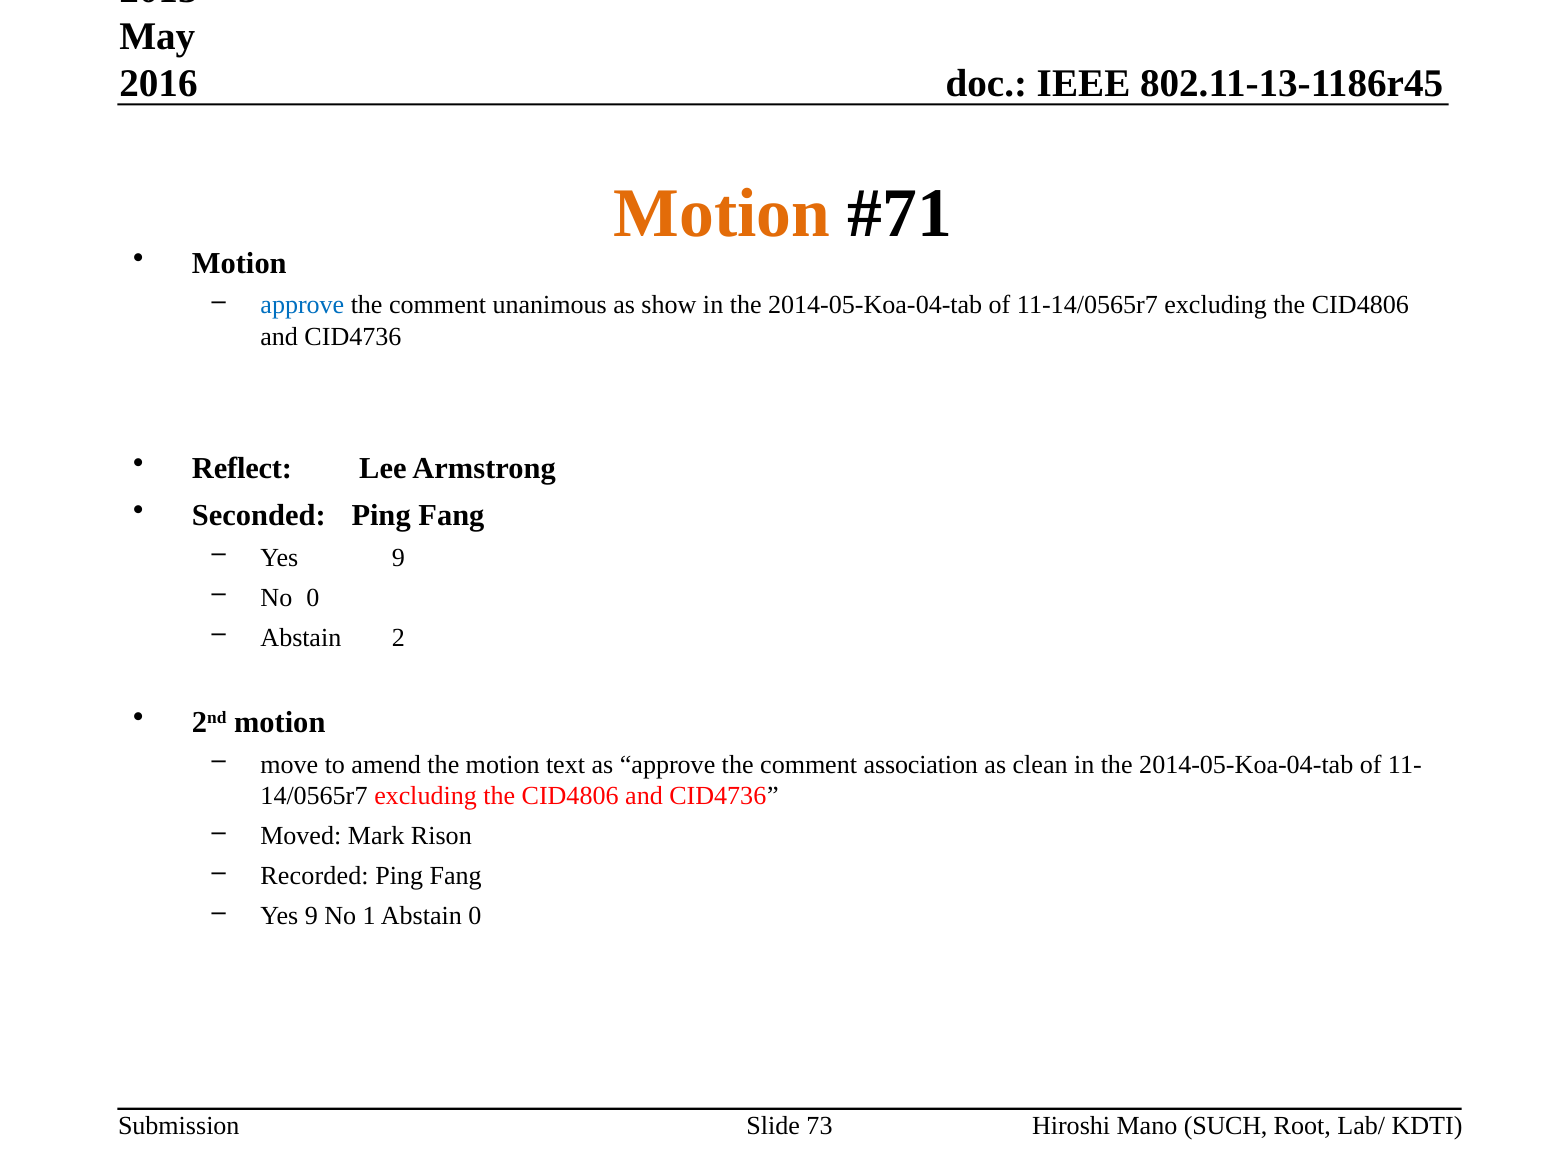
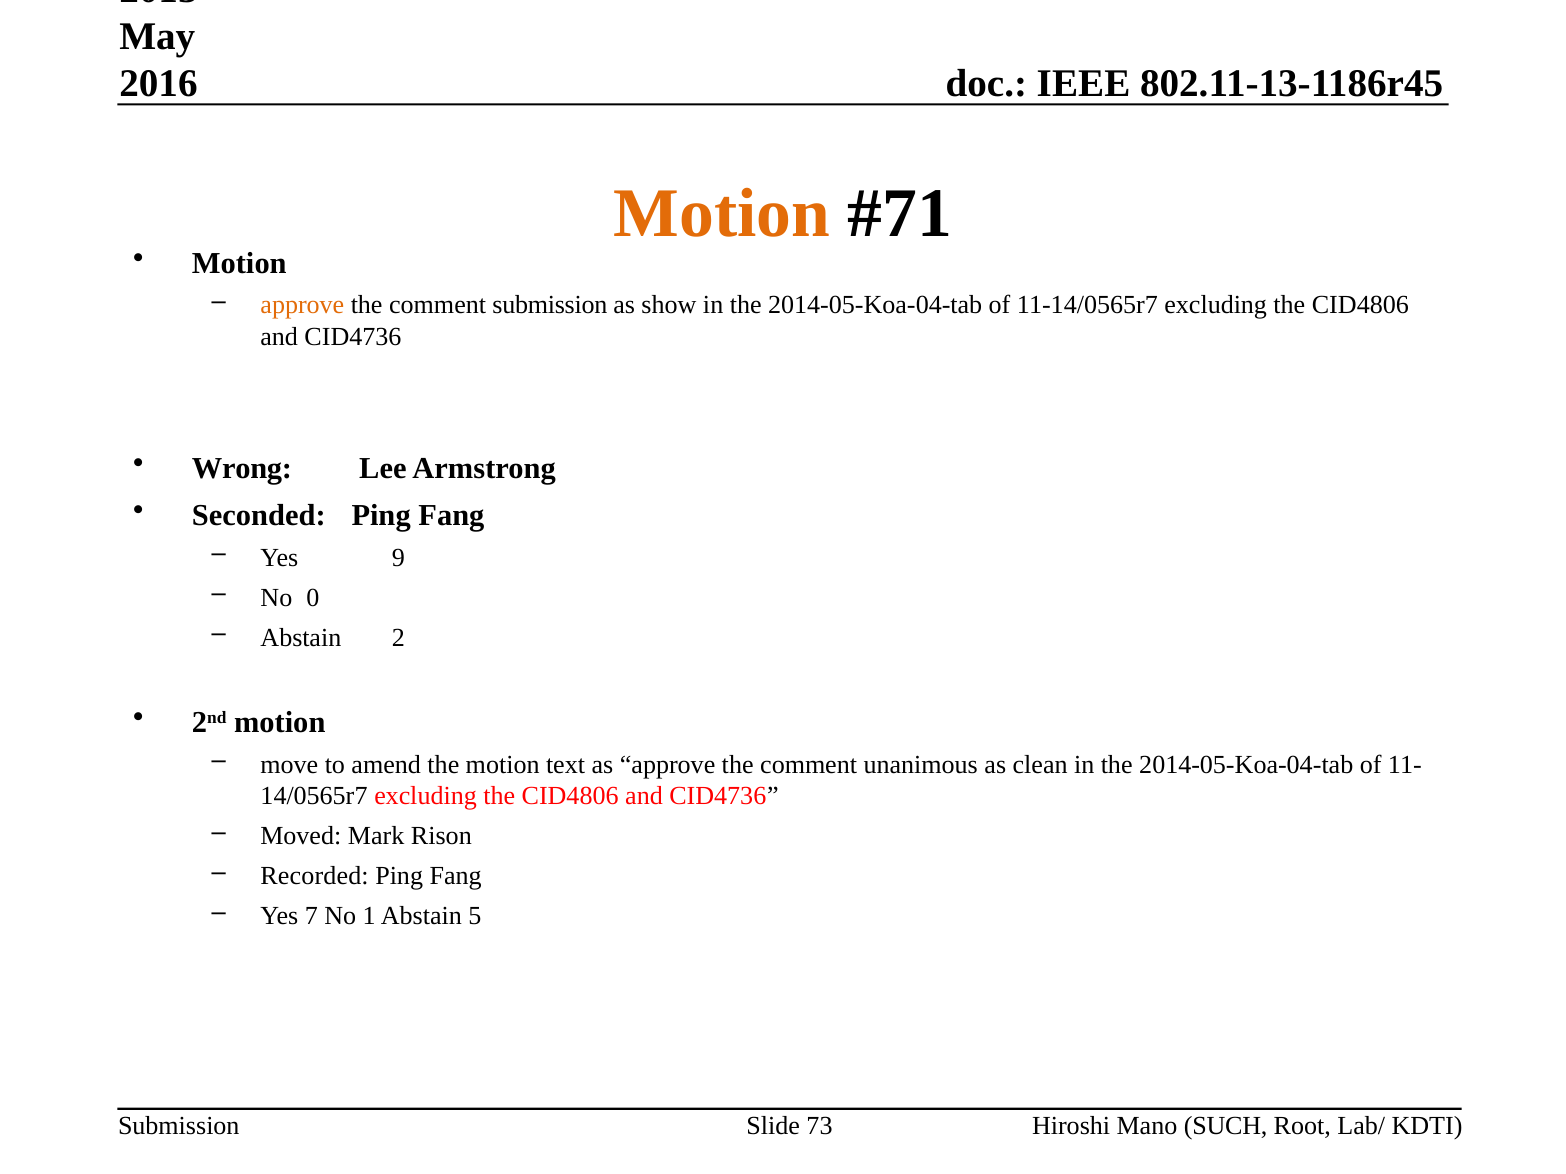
approve at (302, 306) colour: blue -> orange
comment unanimous: unanimous -> submission
Reflect: Reflect -> Wrong
association: association -> unanimous
9 at (311, 916): 9 -> 7
Abstain 0: 0 -> 5
